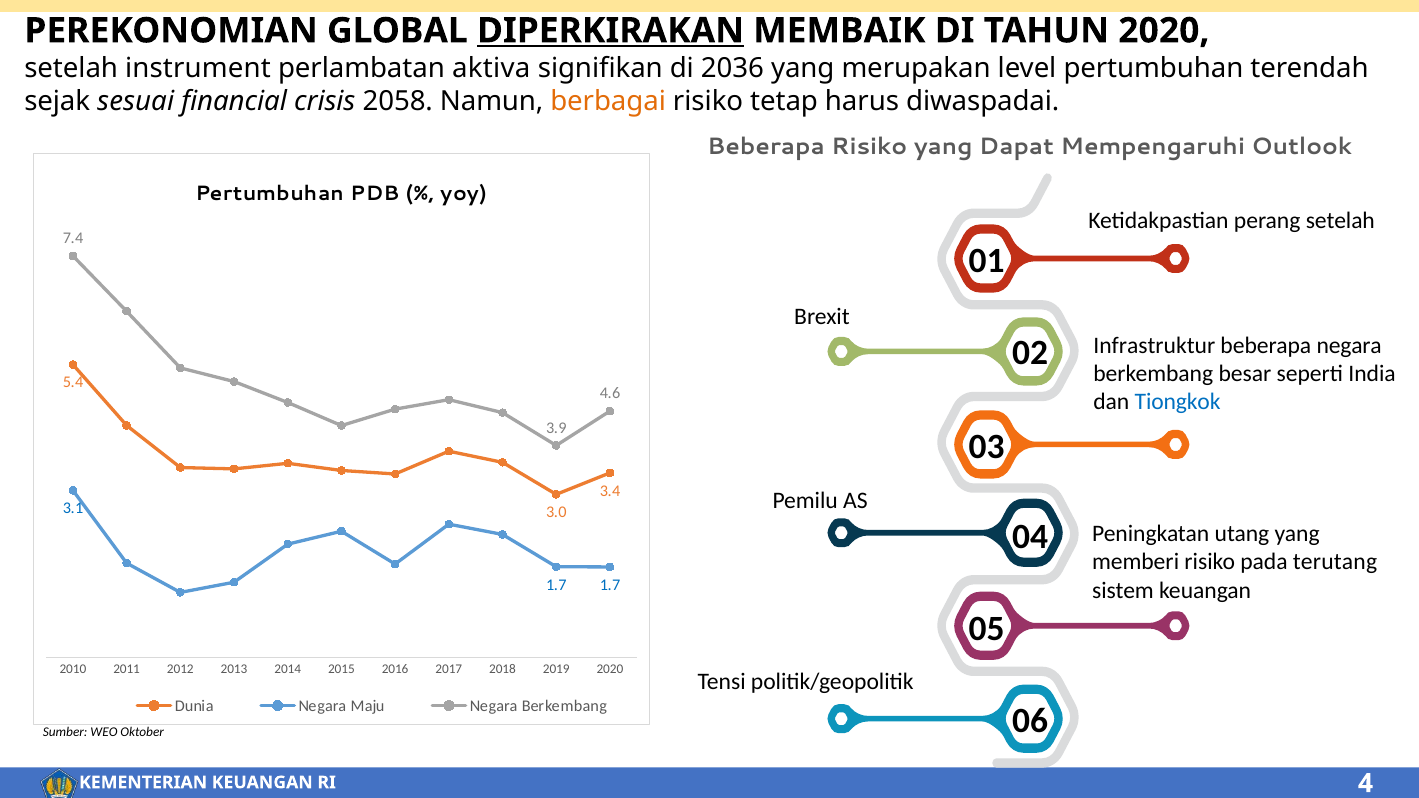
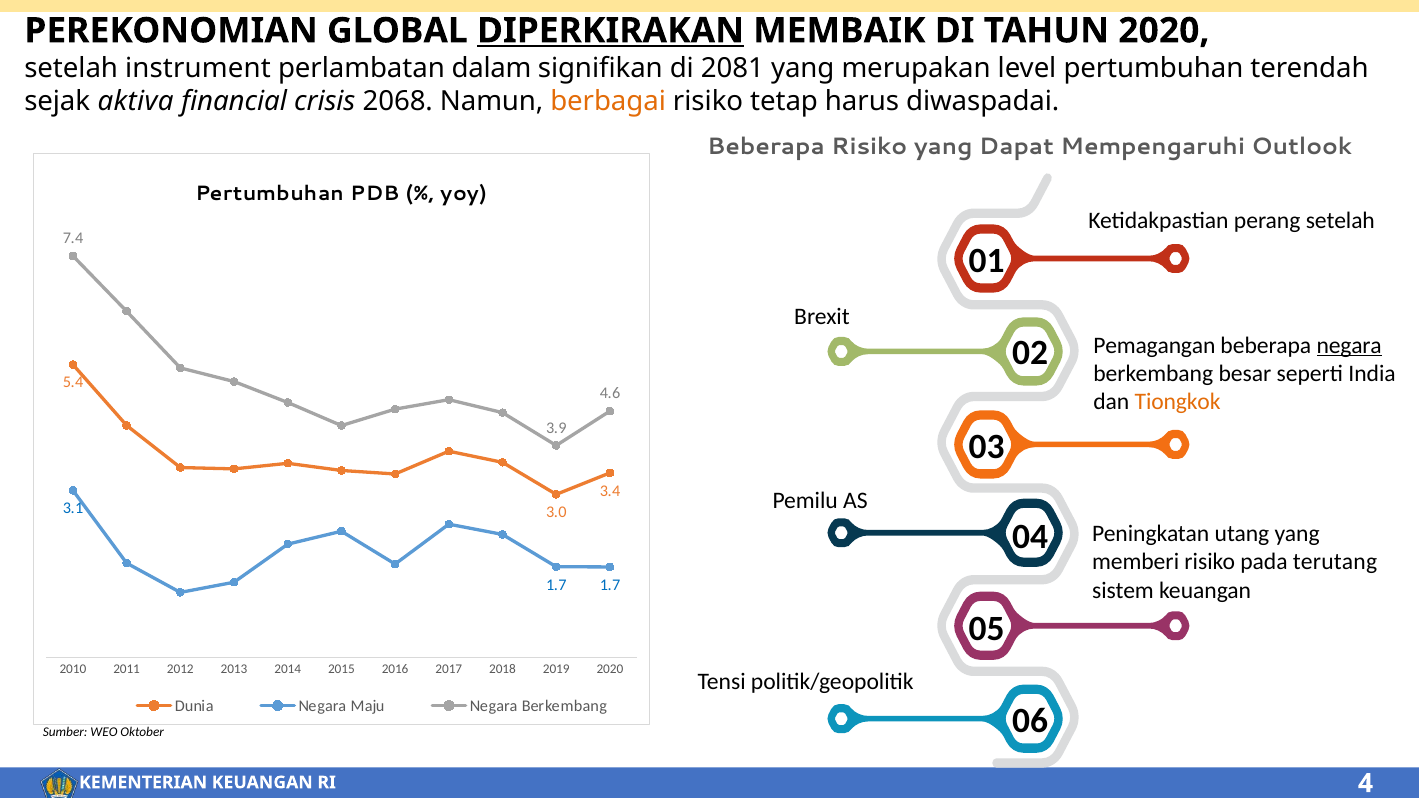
aktiva: aktiva -> dalam
2036: 2036 -> 2081
sesuai: sesuai -> aktiva
2058: 2058 -> 2068
Infrastruktur: Infrastruktur -> Pemagangan
negara at (1349, 345) underline: none -> present
Tiongkok colour: blue -> orange
